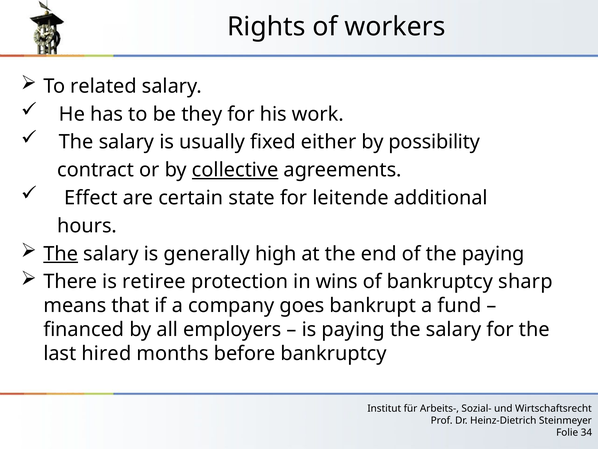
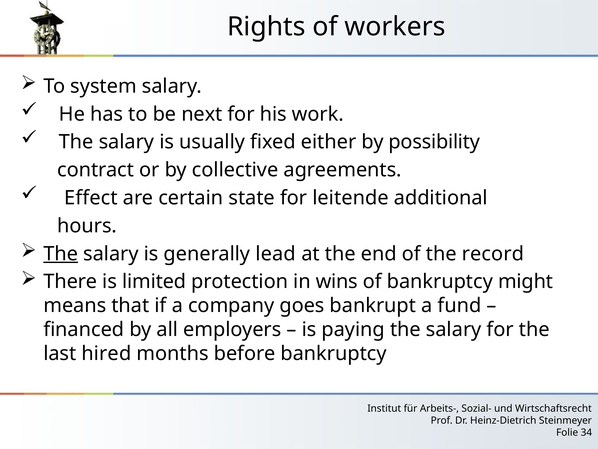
related: related -> system
they: they -> next
collective underline: present -> none
high: high -> lead
the paying: paying -> record
retiree: retiree -> limited
sharp: sharp -> might
